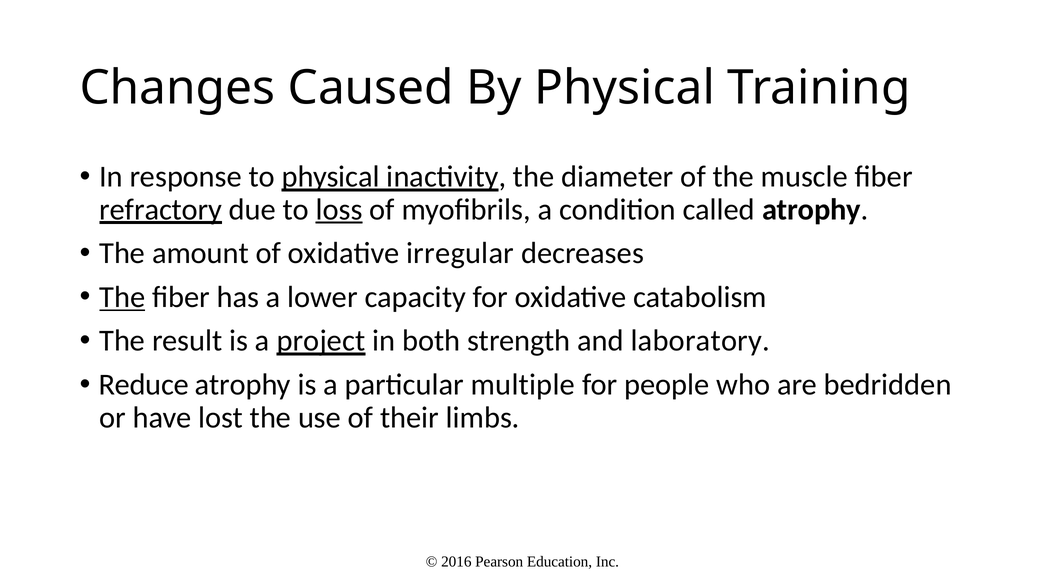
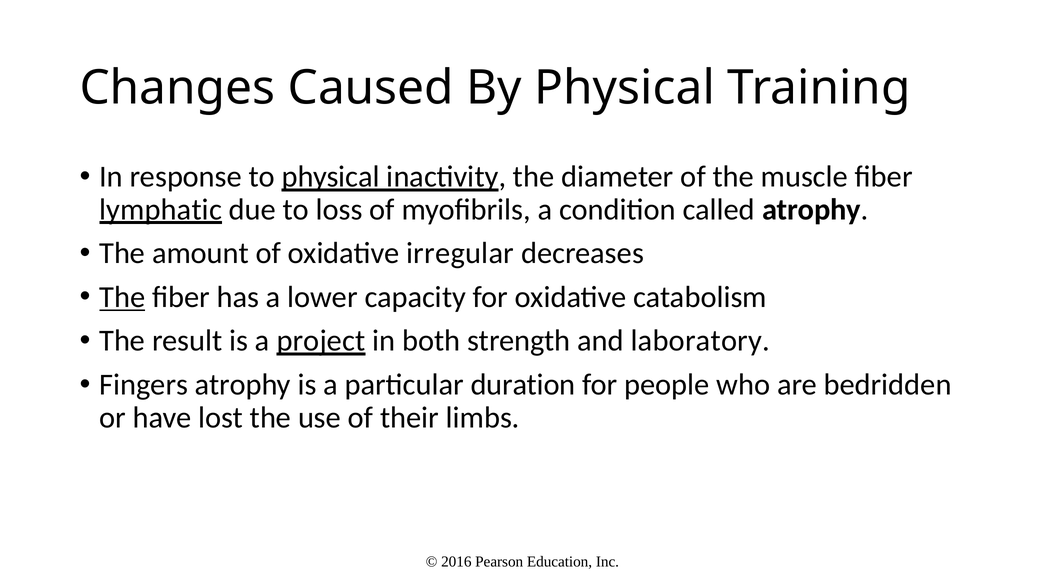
refractory: refractory -> lymphatic
loss underline: present -> none
Reduce: Reduce -> Fingers
multiple: multiple -> duration
